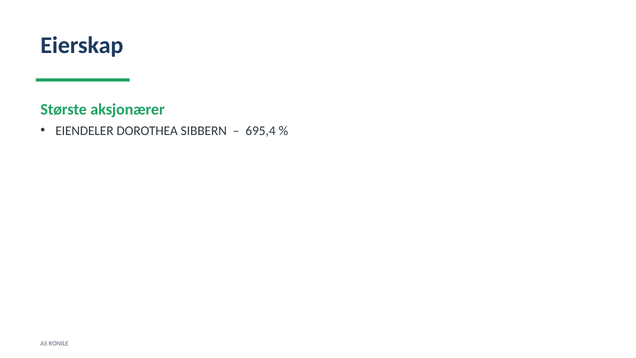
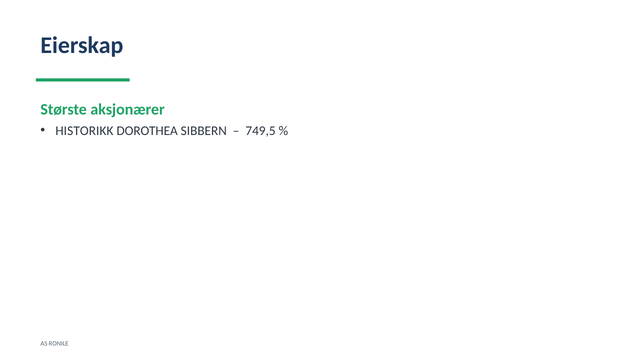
EIENDELER: EIENDELER -> HISTORIKK
695,4: 695,4 -> 749,5
